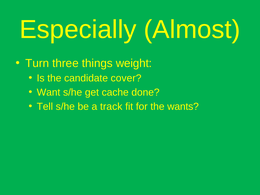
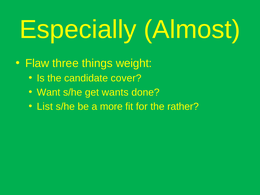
Turn: Turn -> Flaw
cache: cache -> wants
Tell: Tell -> List
track: track -> more
wants: wants -> rather
